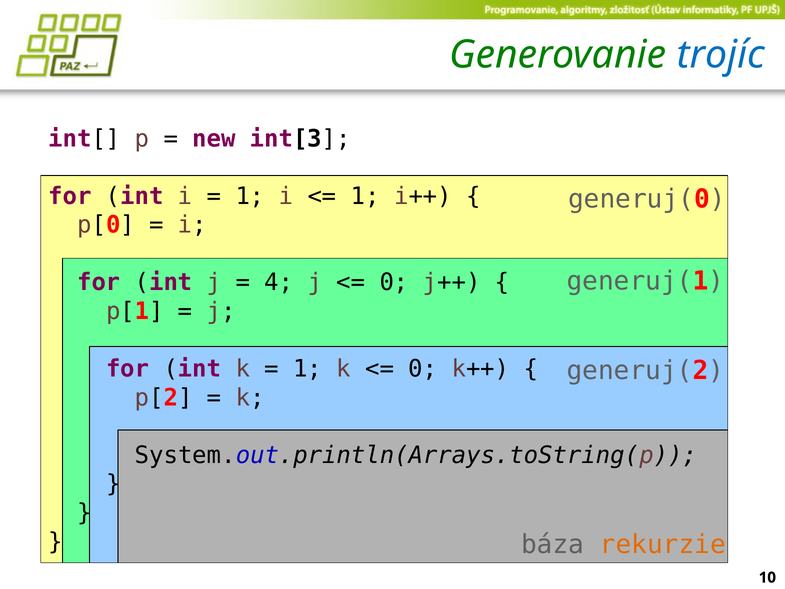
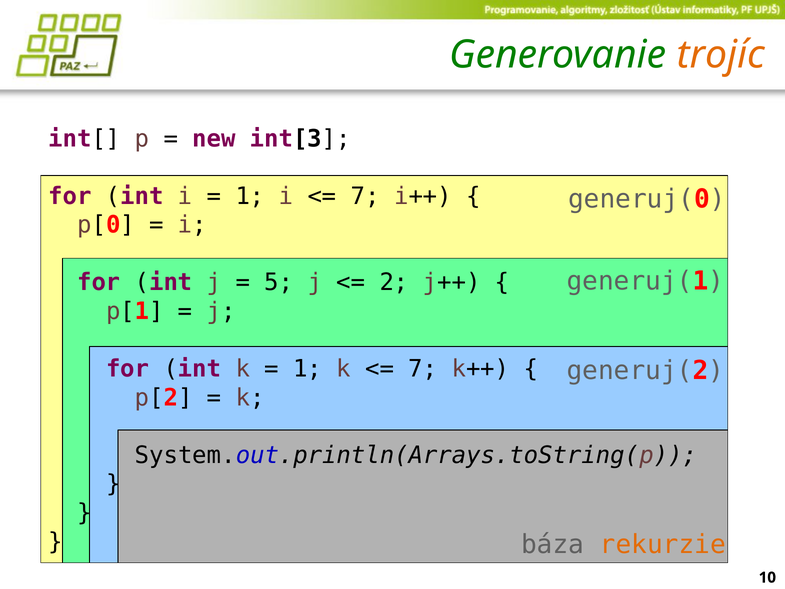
trojíc colour: blue -> orange
1 at (365, 196): 1 -> 7
4: 4 -> 5
0 at (394, 282): 0 -> 2
0 at (423, 369): 0 -> 7
